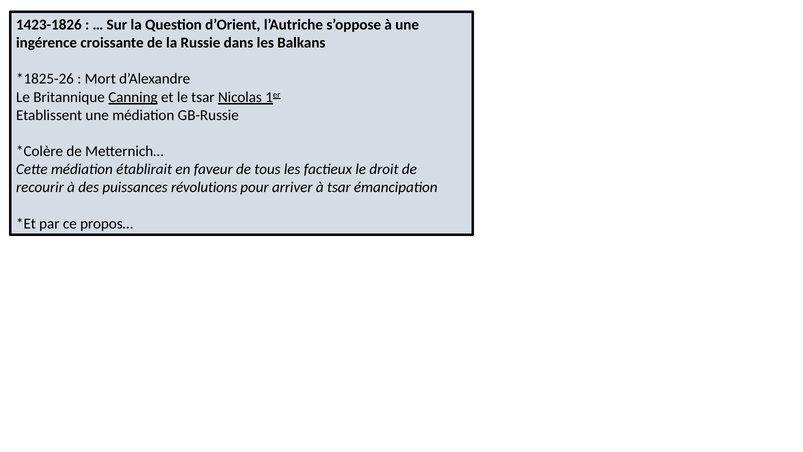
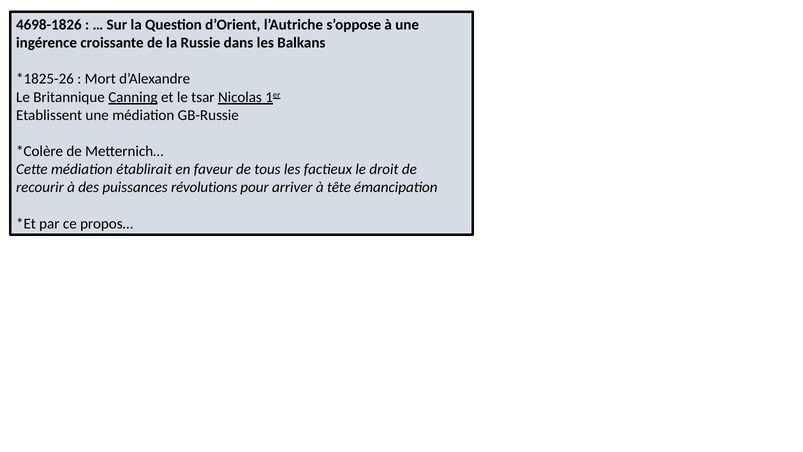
1423-1826: 1423-1826 -> 4698-1826
à tsar: tsar -> tête
